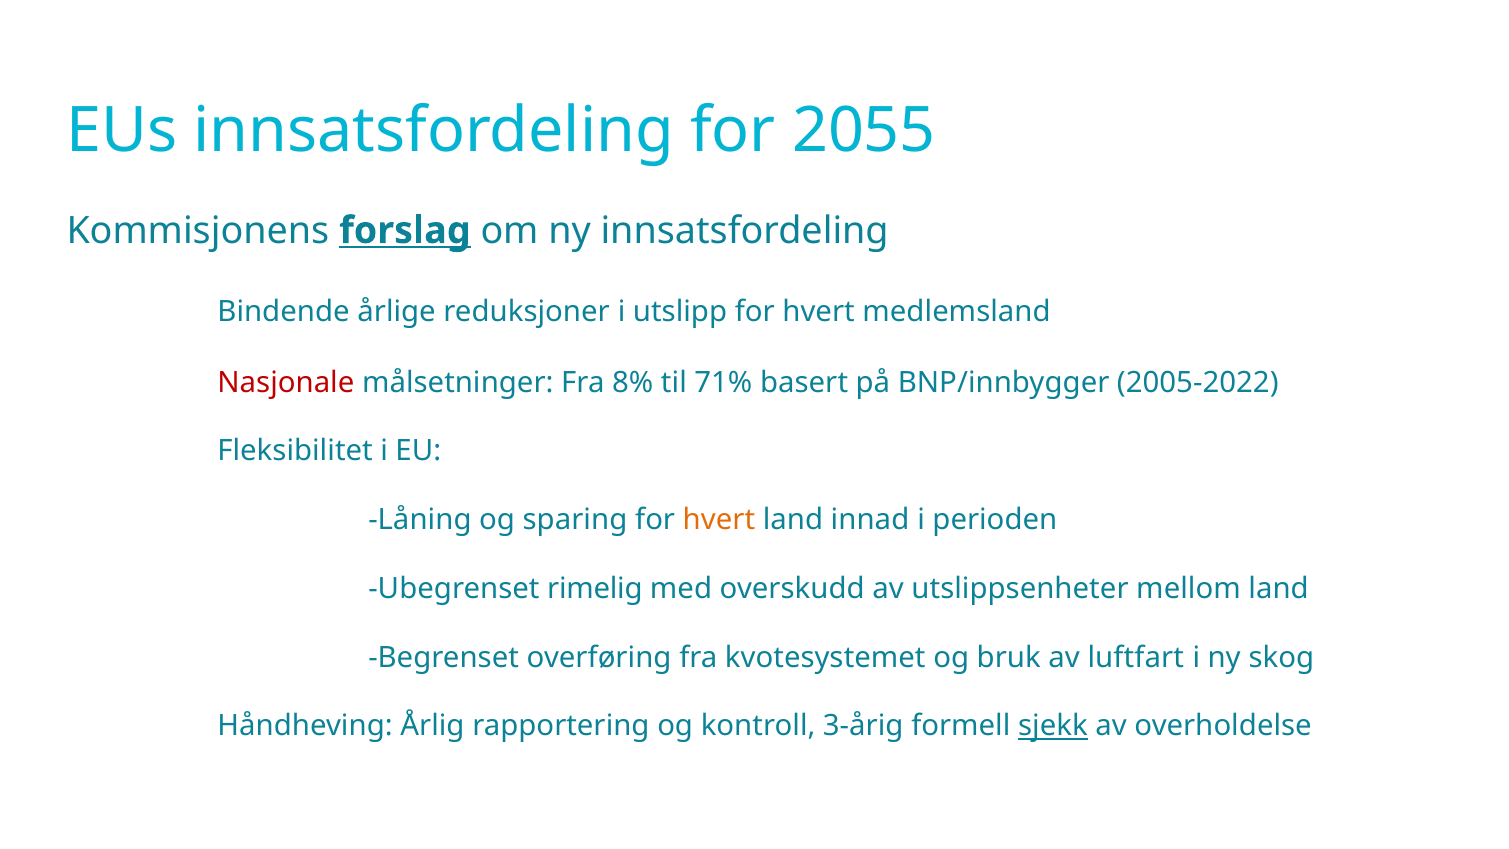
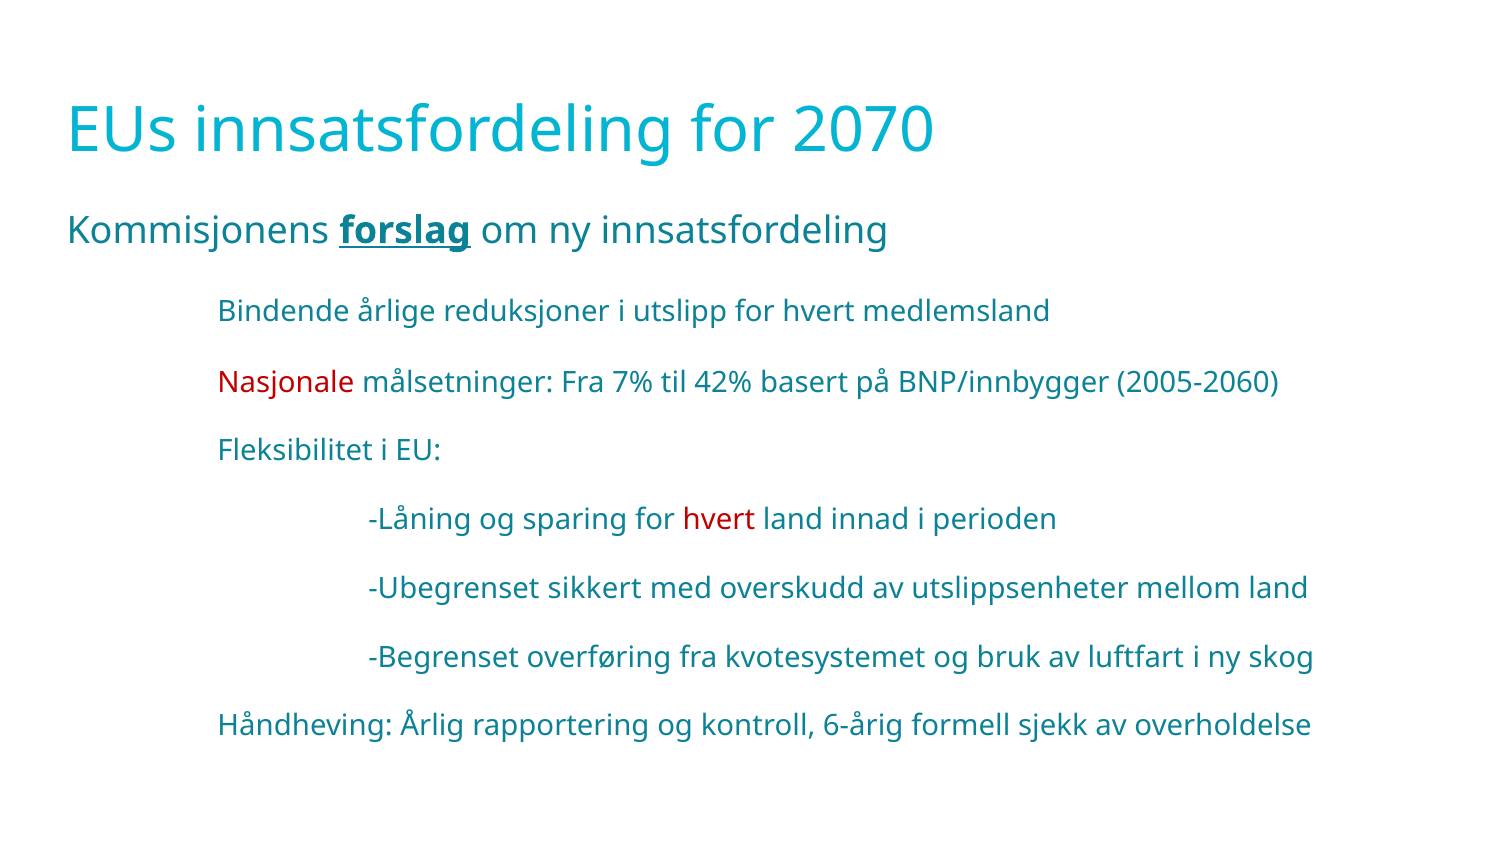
2055: 2055 -> 2070
8%: 8% -> 7%
71%: 71% -> 42%
2005-2022: 2005-2022 -> 2005-2060
hvert at (719, 520) colour: orange -> red
rimelig: rimelig -> sikkert
3-årig: 3-årig -> 6-årig
sjekk underline: present -> none
